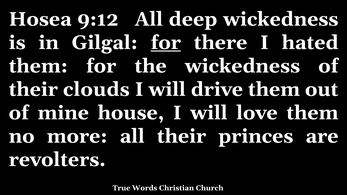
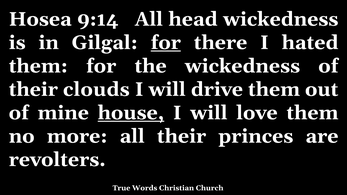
9:12: 9:12 -> 9:14
deep: deep -> head
house underline: none -> present
